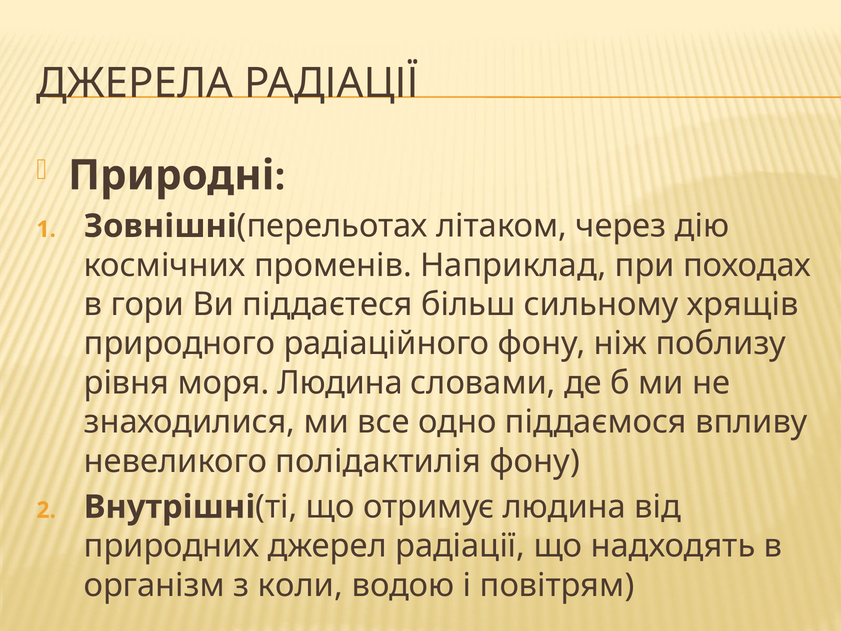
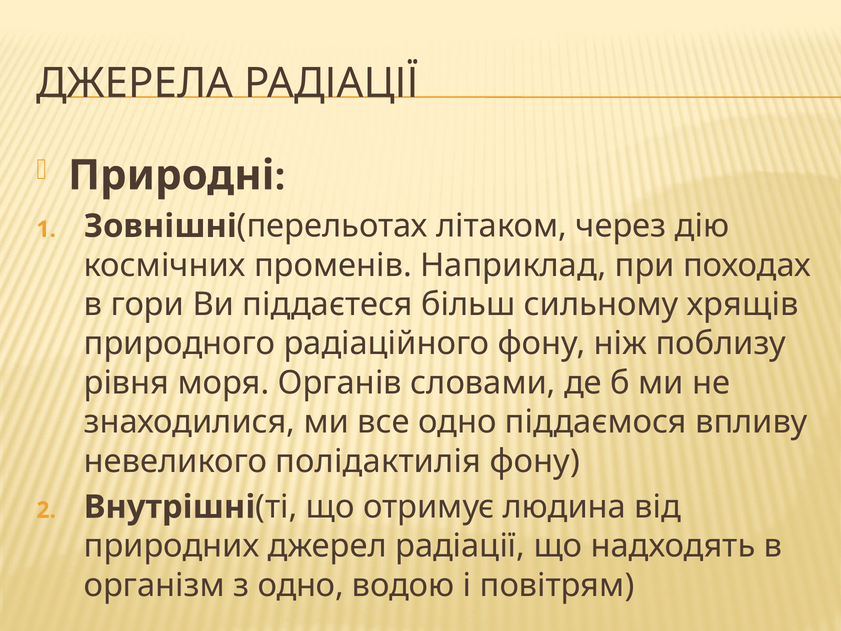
моря Людина: Людина -> Органів
з коли: коли -> одно
